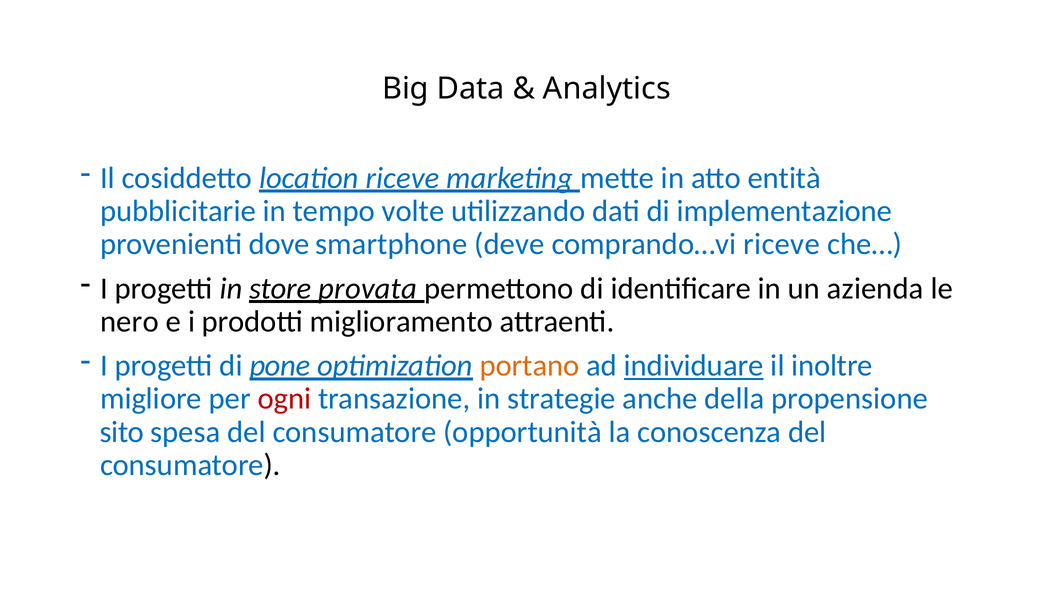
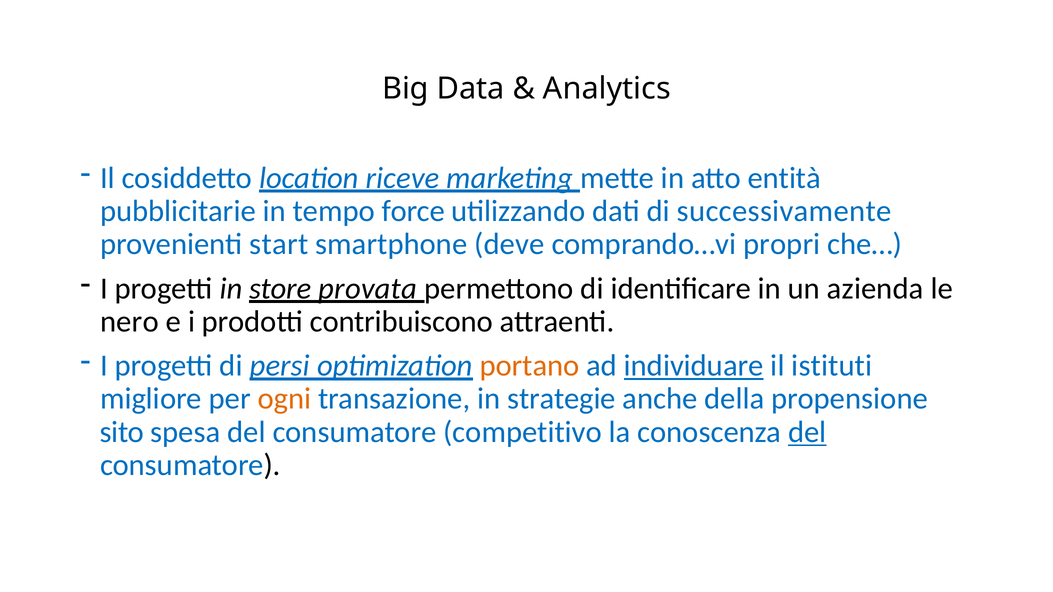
volte: volte -> force
implementazione: implementazione -> successivamente
dove: dove -> start
comprando…vi riceve: riceve -> propri
miglioramento: miglioramento -> contribuiscono
pone: pone -> persi
inoltre: inoltre -> istituti
ogni colour: red -> orange
opportunità: opportunità -> competitivo
del at (807, 432) underline: none -> present
